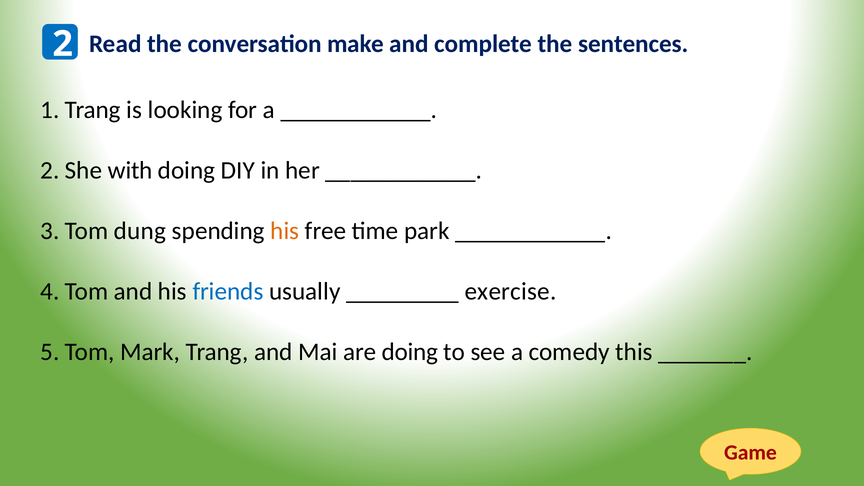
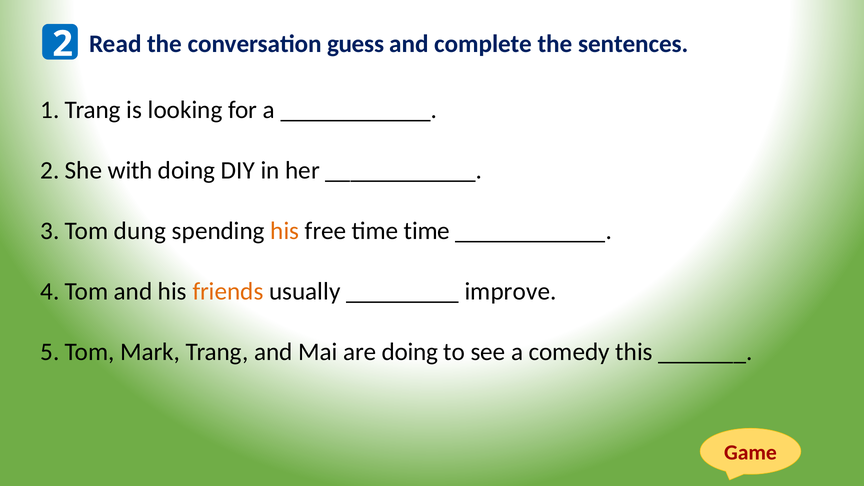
make: make -> guess
time park: park -> time
friends colour: blue -> orange
exercise: exercise -> improve
